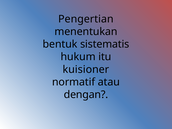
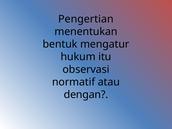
sistematis: sistematis -> mengatur
kuisioner: kuisioner -> observasi
